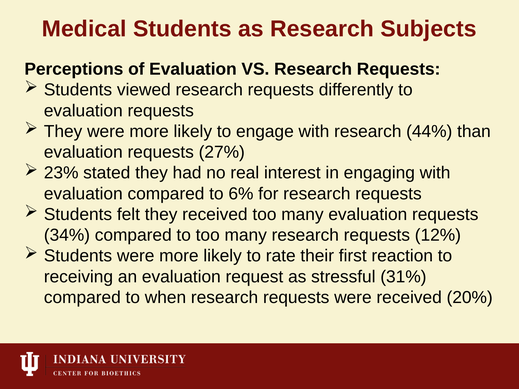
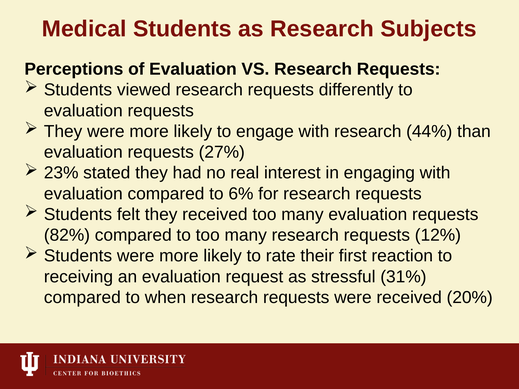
34%: 34% -> 82%
